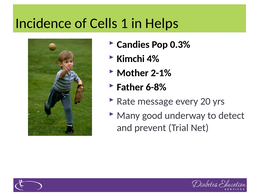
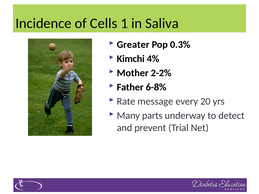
Helps: Helps -> Saliva
Candies: Candies -> Greater
2-1%: 2-1% -> 2-2%
good: good -> parts
